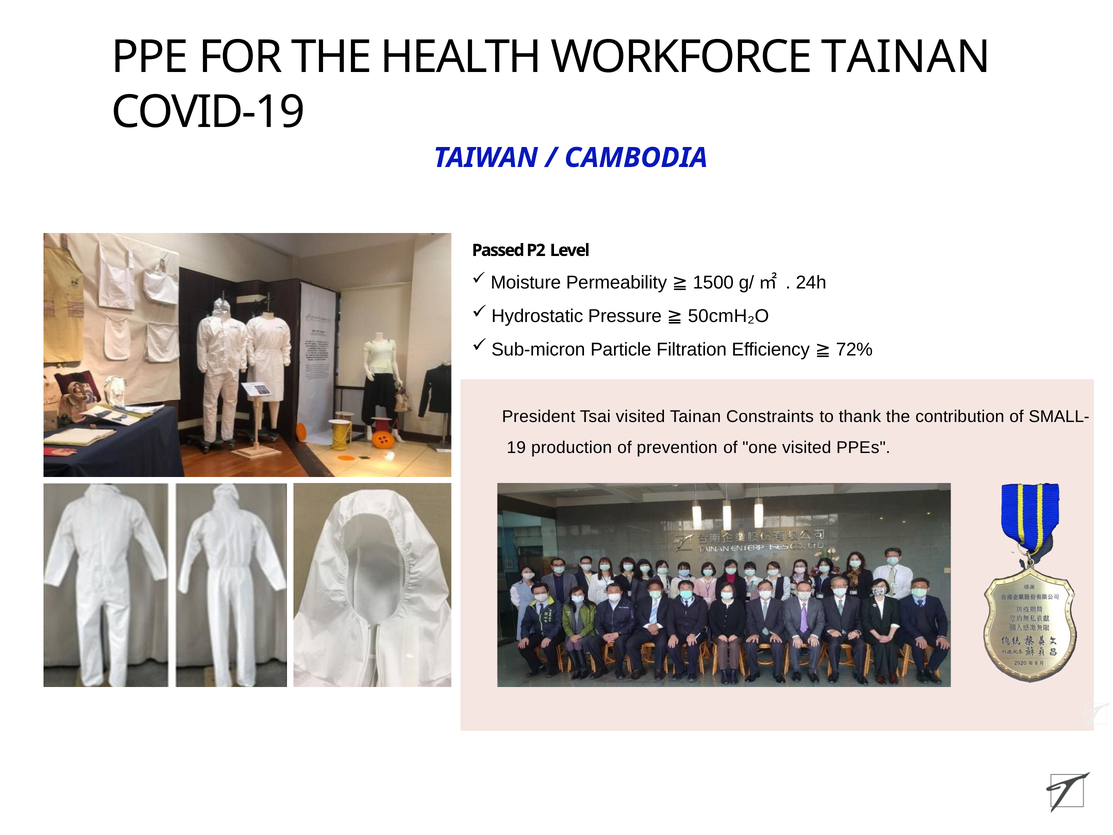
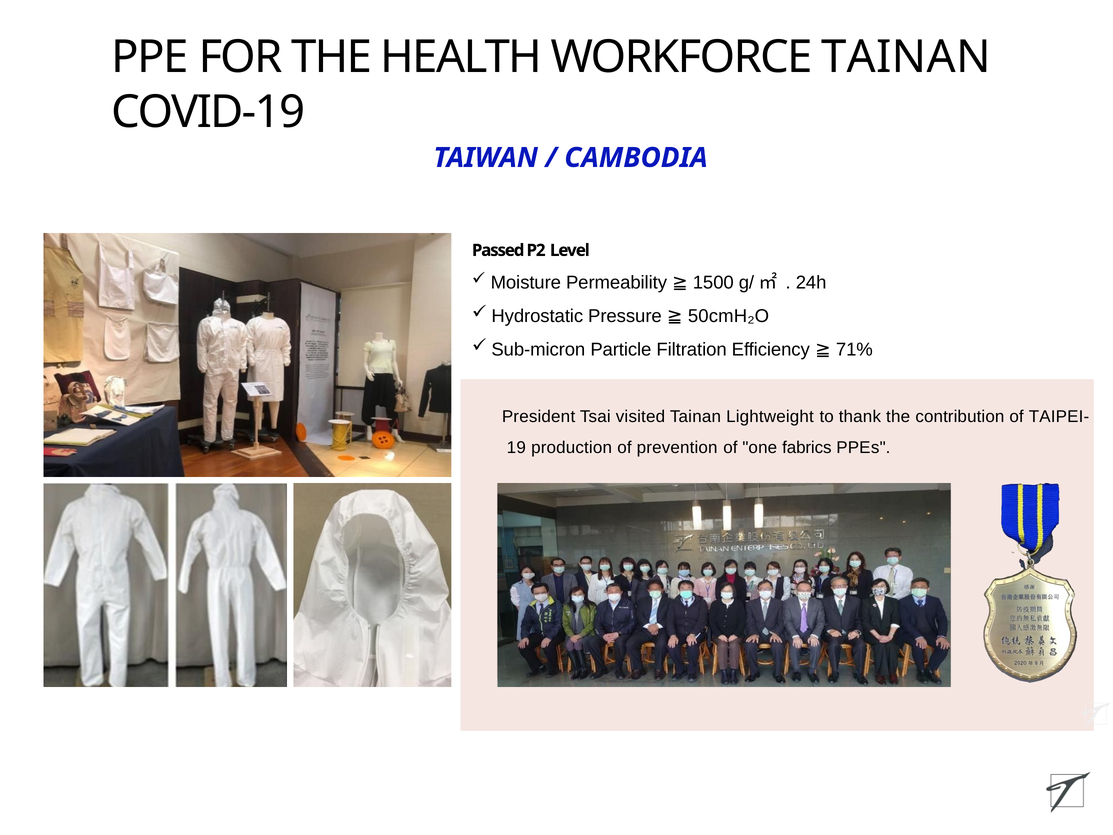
72%: 72% -> 71%
Constraints: Constraints -> Lightweight
SMALL-: SMALL- -> TAIPEI-
one visited: visited -> fabrics
